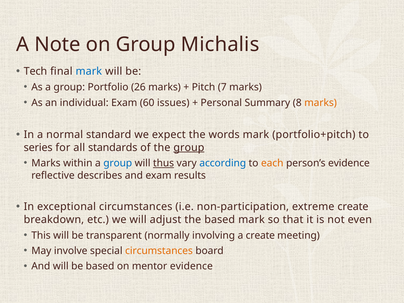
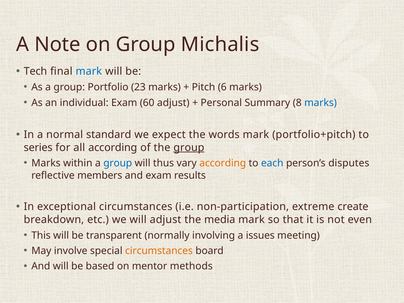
26: 26 -> 23
7: 7 -> 6
60 issues: issues -> adjust
marks at (321, 103) colour: orange -> blue
all standards: standards -> according
thus underline: present -> none
according at (223, 163) colour: blue -> orange
each colour: orange -> blue
person’s evidence: evidence -> disputes
describes: describes -> members
the based: based -> media
a create: create -> issues
mentor evidence: evidence -> methods
